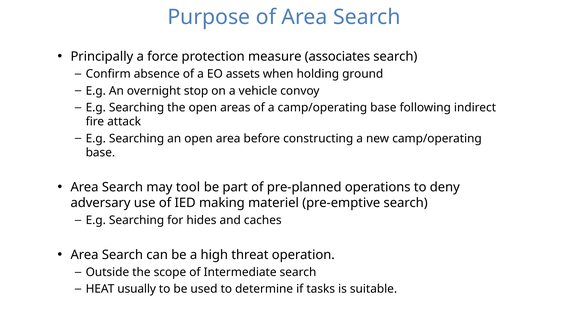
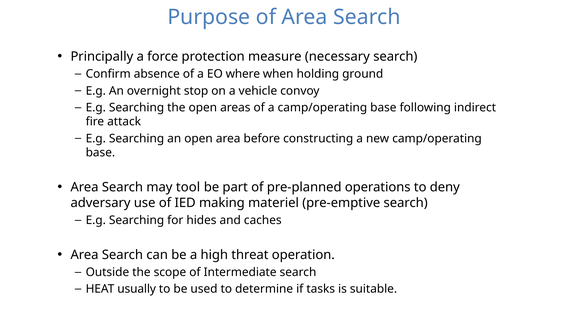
associates: associates -> necessary
assets: assets -> where
